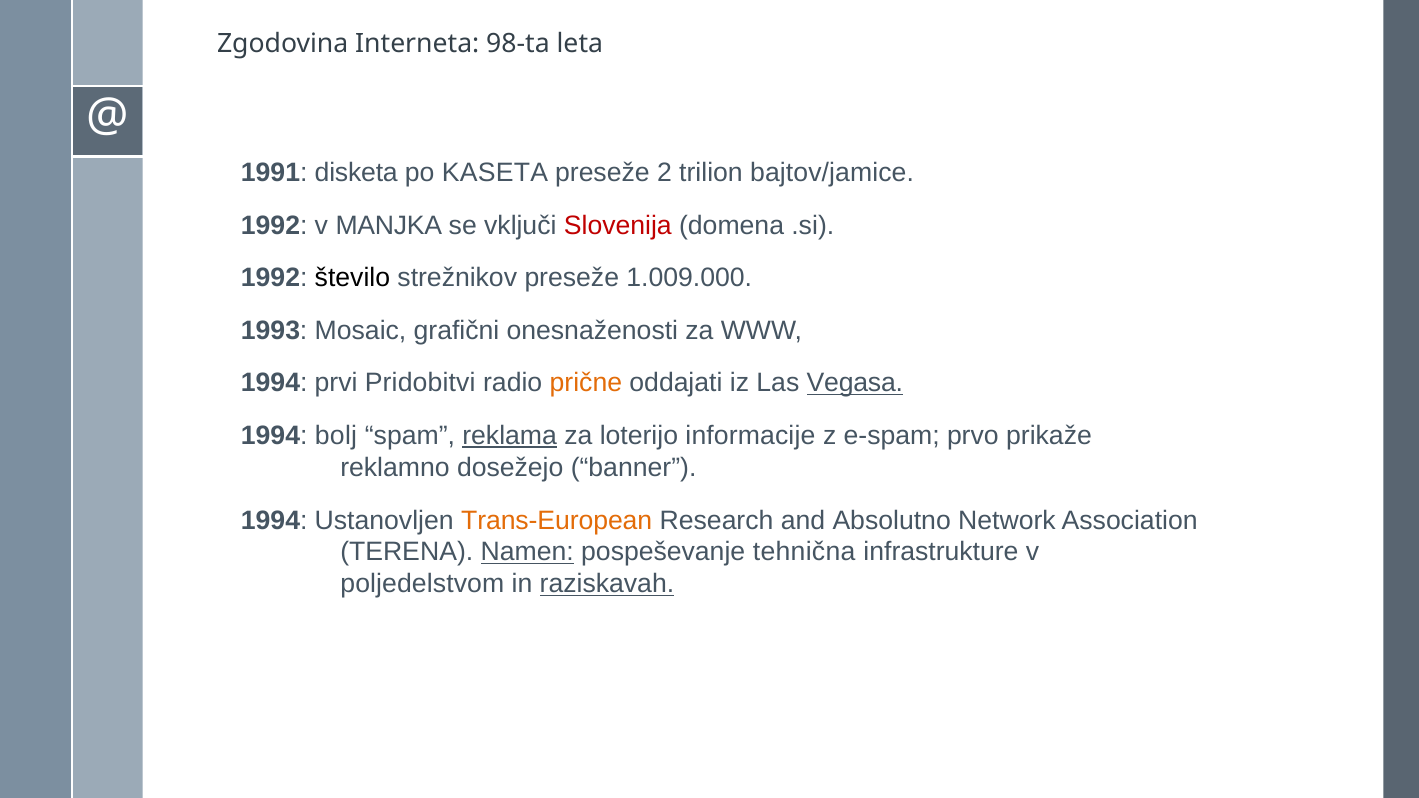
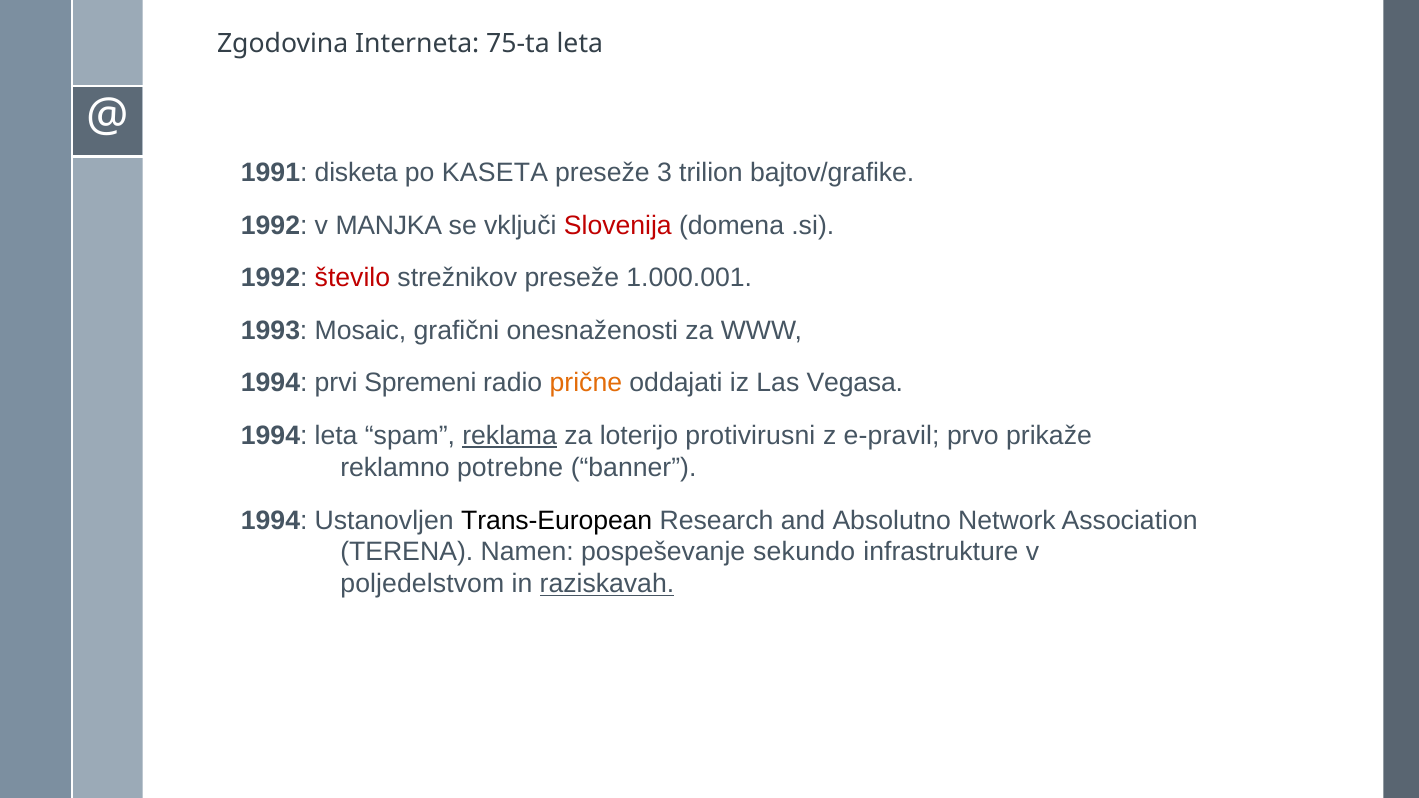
98-ta: 98-ta -> 75-ta
2: 2 -> 3
bajtov/jamice: bajtov/jamice -> bajtov/grafike
število colour: black -> red
1.009.000: 1.009.000 -> 1.000.001
Pridobitvi: Pridobitvi -> Spremeni
Vegasa underline: present -> none
1994 bolj: bolj -> leta
informacije: informacije -> protivirusni
e-spam: e-spam -> e-pravil
dosežejo: dosežejo -> potrebne
Trans-European colour: orange -> black
Namen underline: present -> none
tehnična: tehnična -> sekundo
